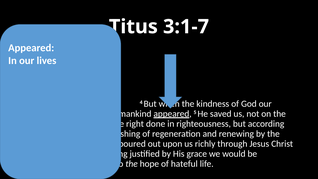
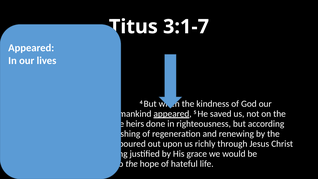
right at (135, 124): right -> heirs
